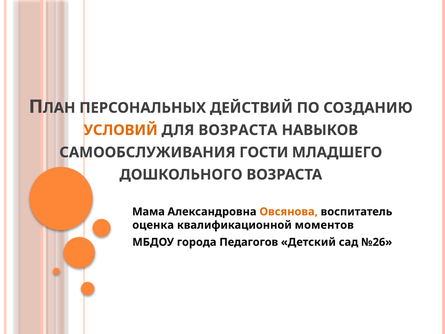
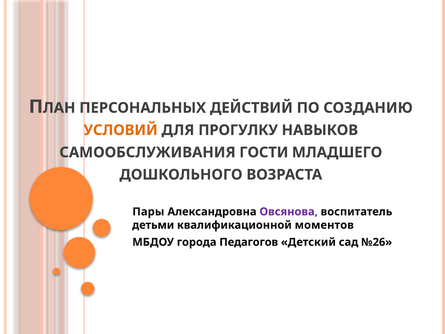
ДЛЯ ВОЗРАСТА: ВОЗРАСТА -> ПРОГУЛКУ
Мама: Мама -> Пары
Овсянова colour: orange -> purple
оценка: оценка -> детьми
